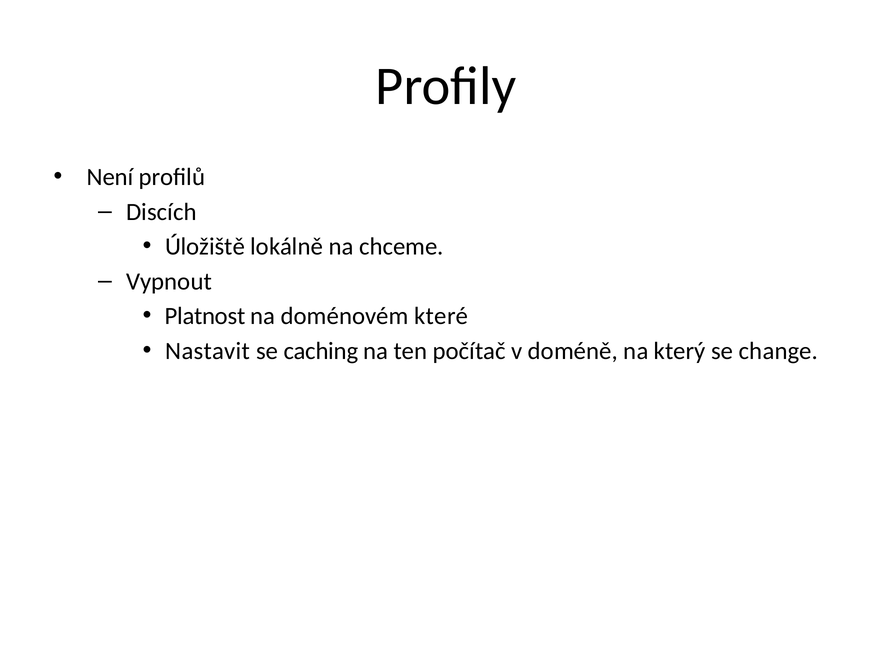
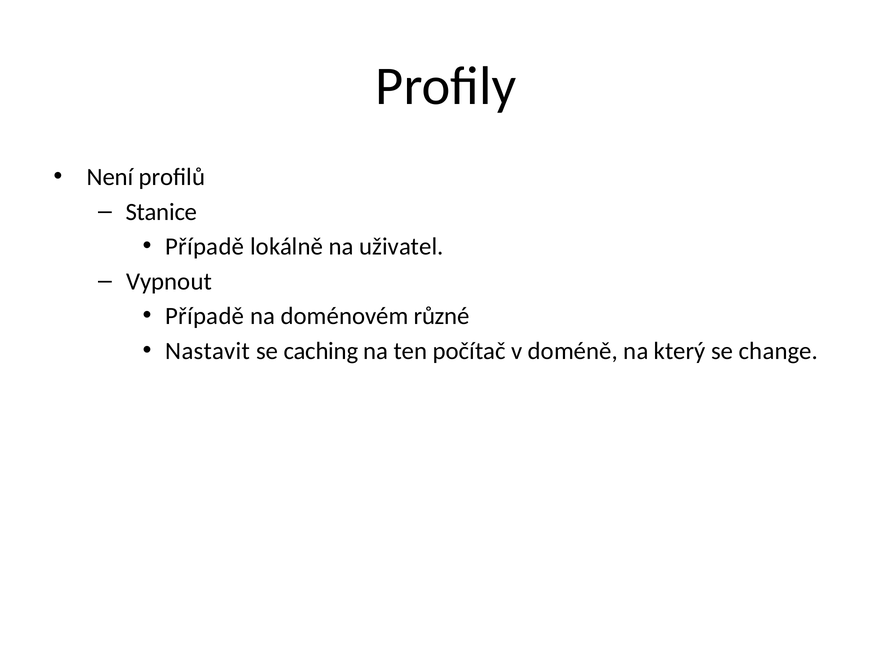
Discích: Discích -> Stanice
Úložiště at (205, 247): Úložiště -> Případě
chceme: chceme -> uživatel
Platnost at (205, 316): Platnost -> Případě
které: které -> různé
